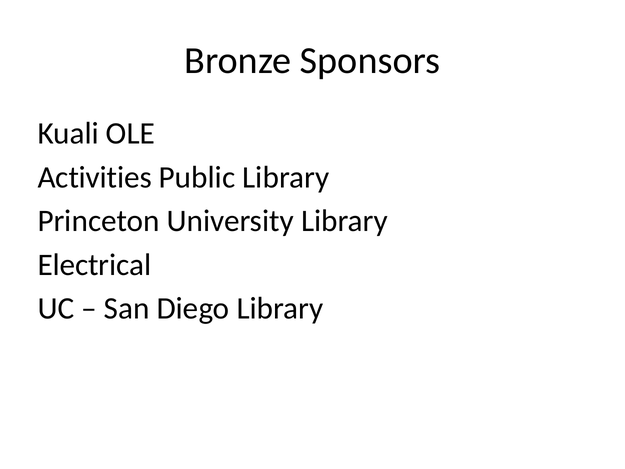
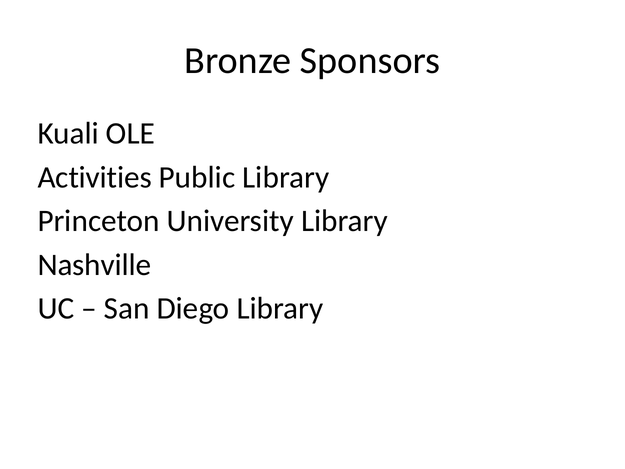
Electrical: Electrical -> Nashville
